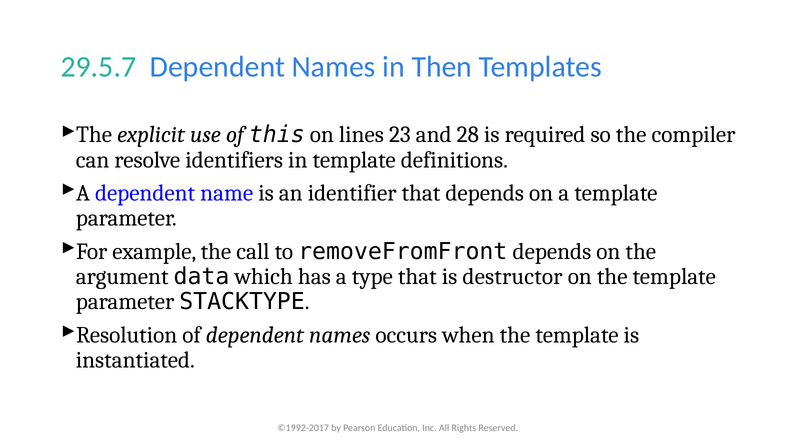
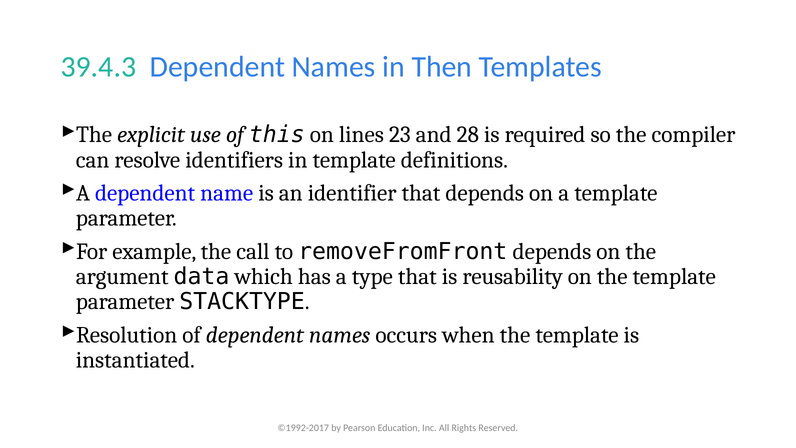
29.5.7: 29.5.7 -> 39.4.3
destructor: destructor -> reusability
